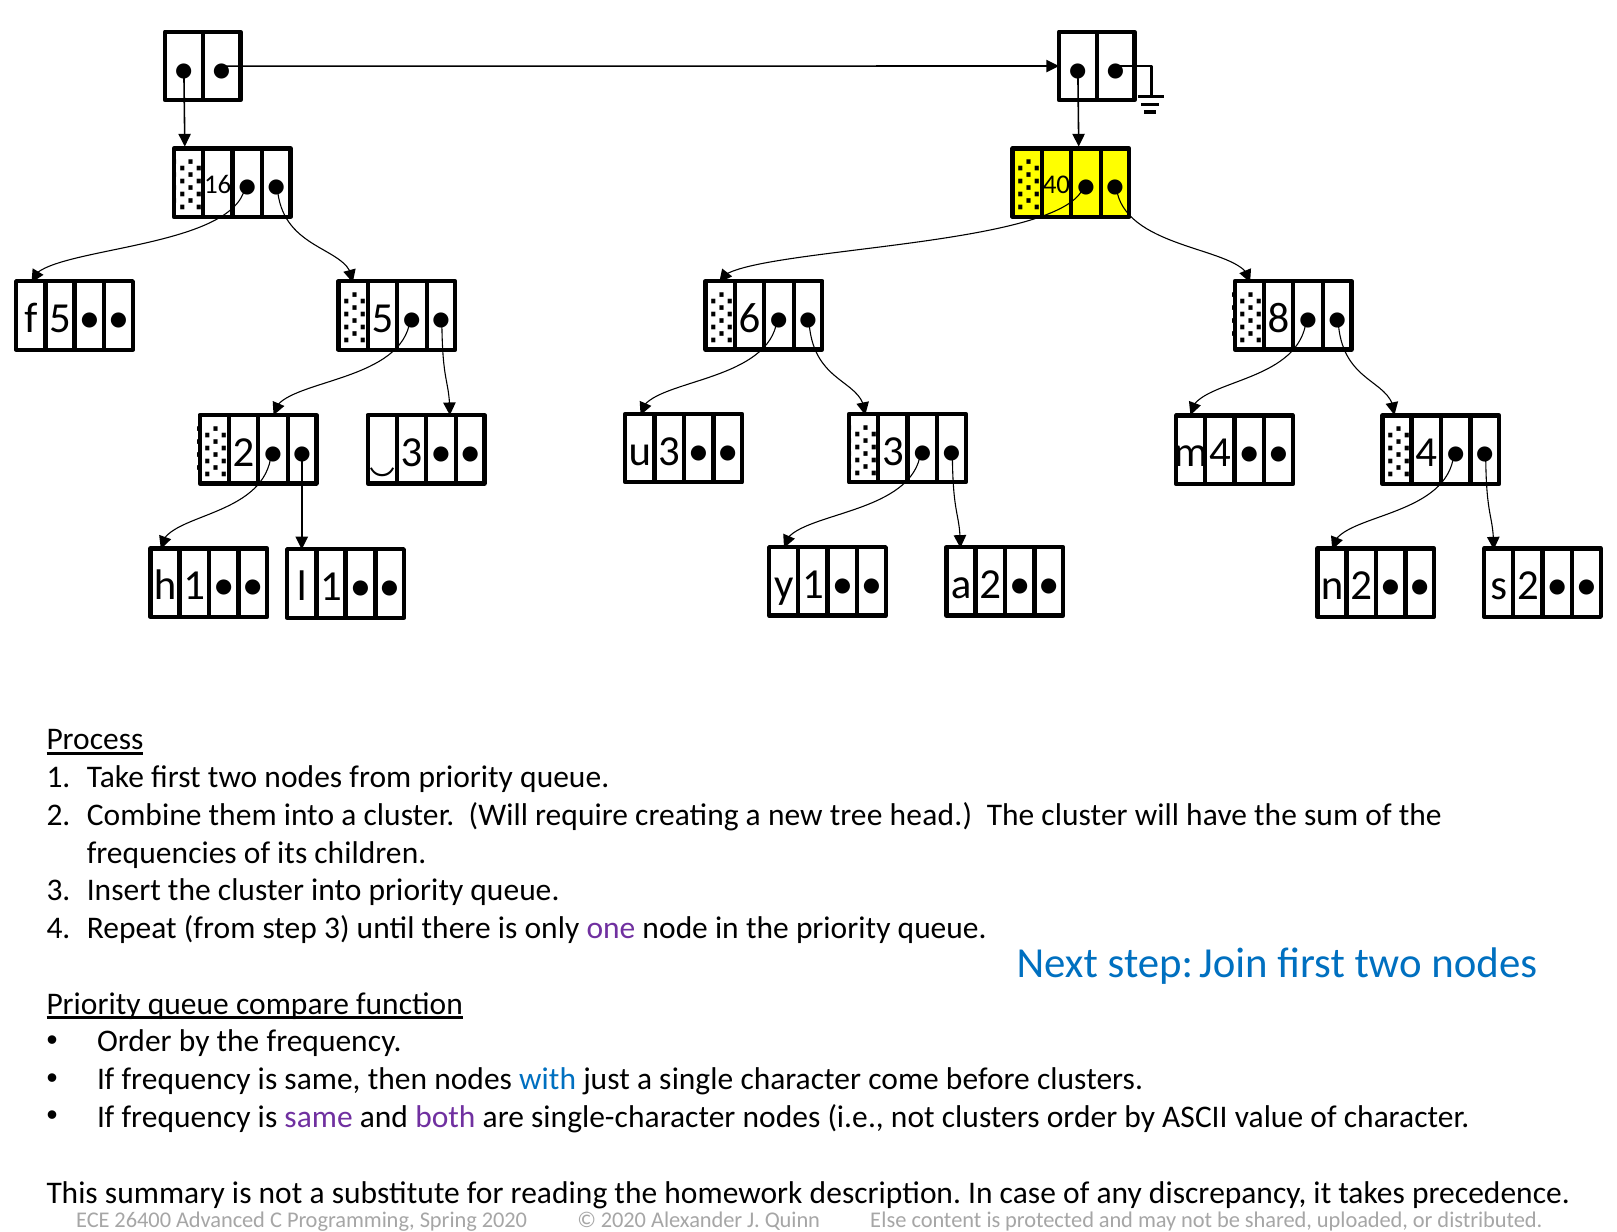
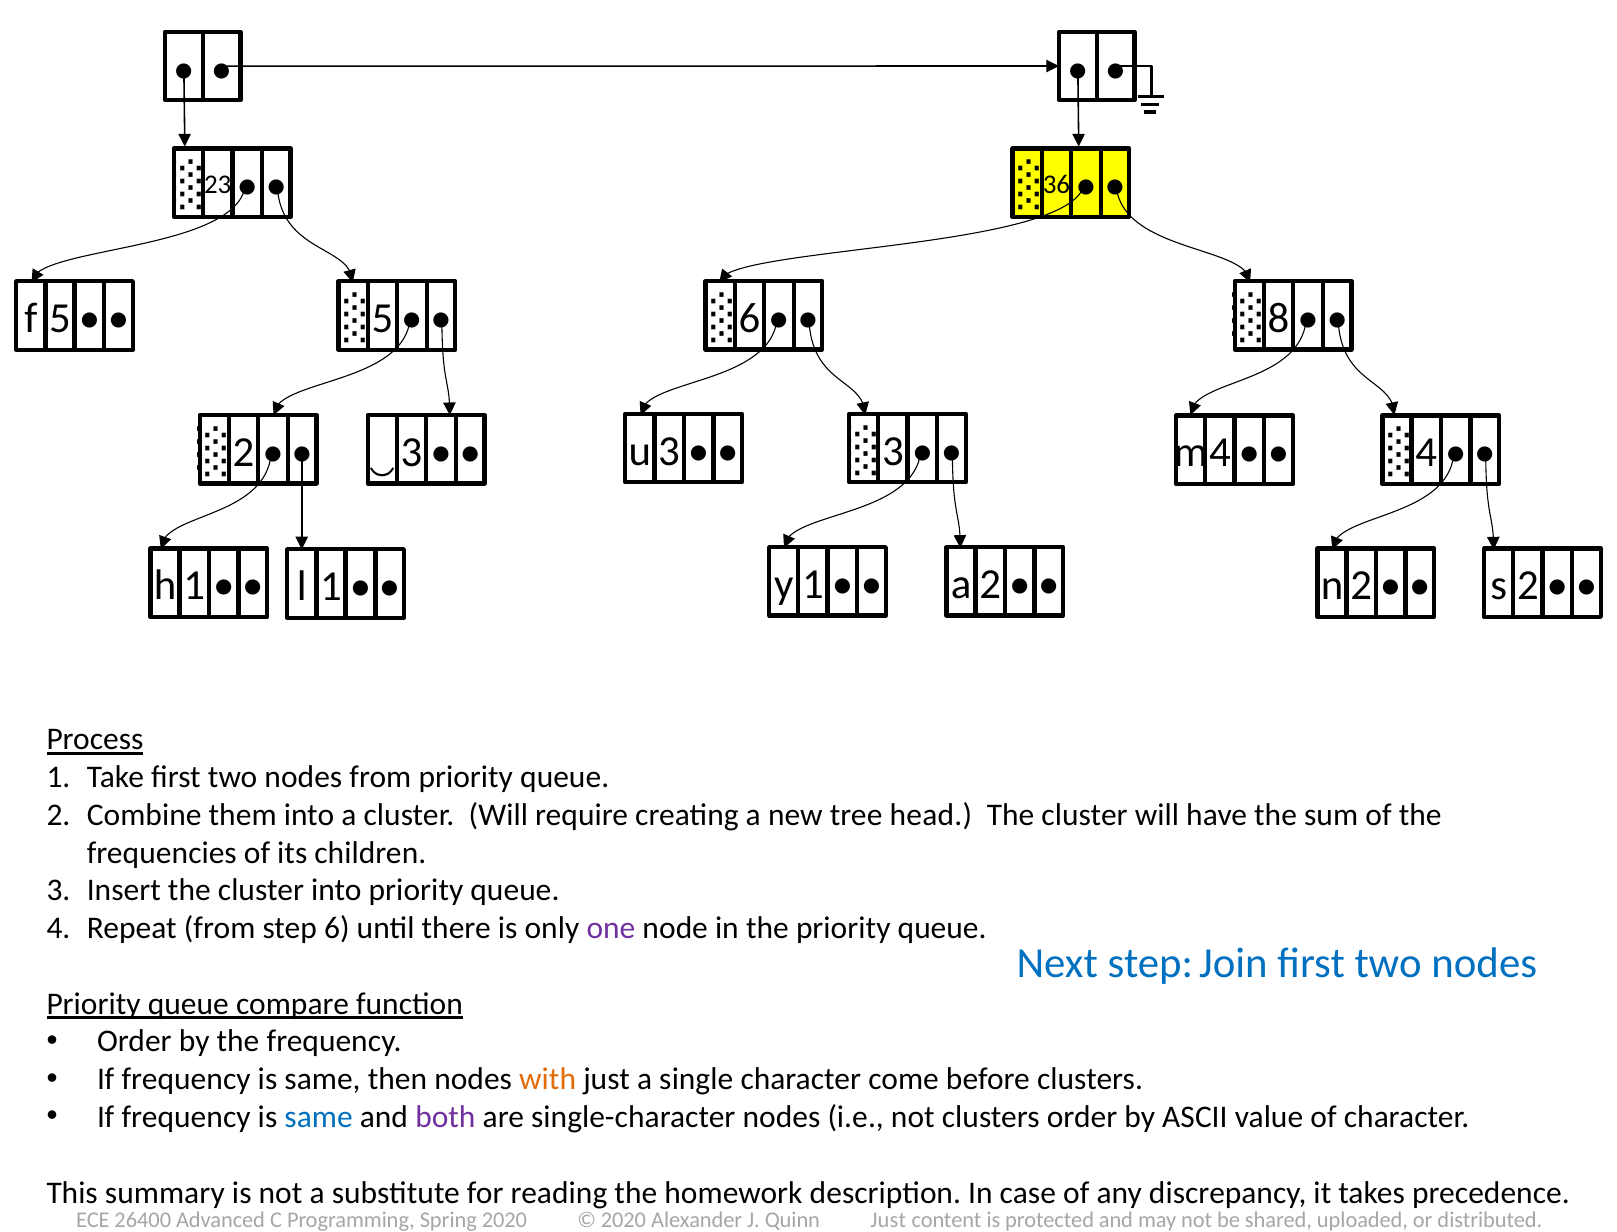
16: 16 -> 23
40: 40 -> 36
step 3: 3 -> 6
with colour: blue -> orange
same at (319, 1117) colour: purple -> blue
Else at (888, 1220): Else -> Just
